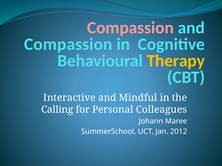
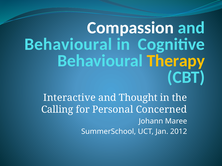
Compassion at (130, 28) colour: pink -> white
Compassion at (68, 44): Compassion -> Behavioural
Mindful: Mindful -> Thought
Colleagues: Colleagues -> Concerned
